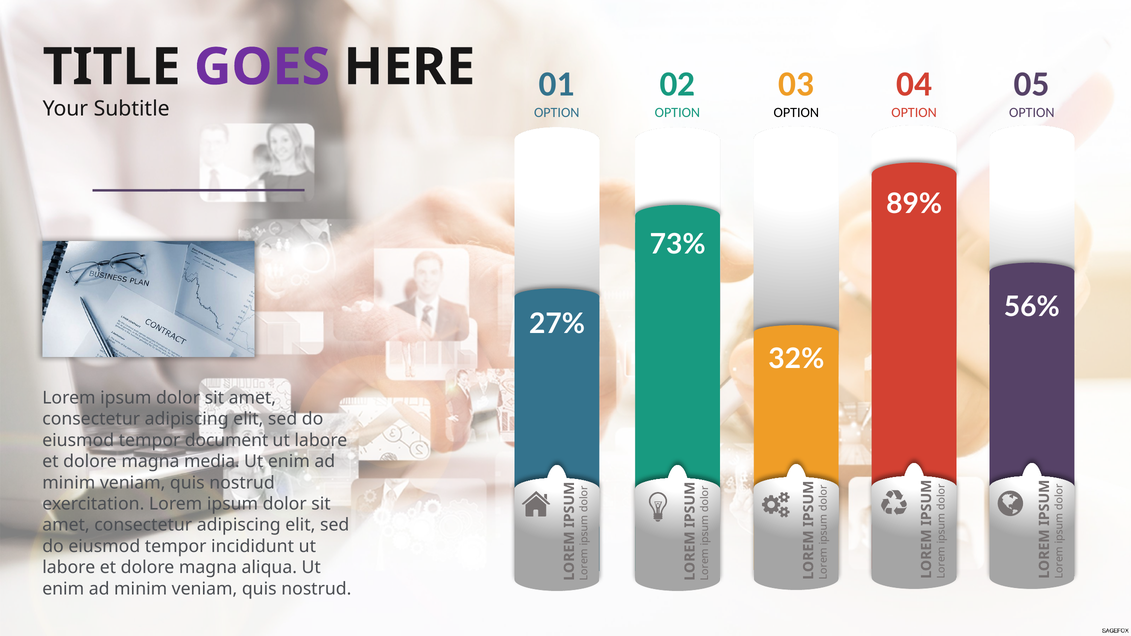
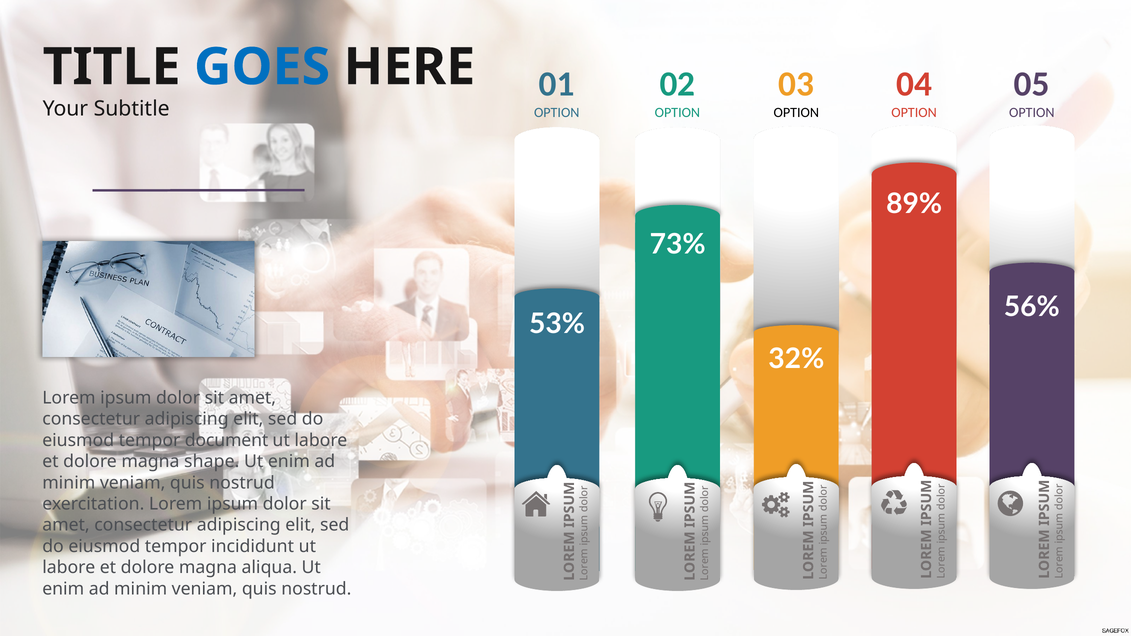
GOES colour: purple -> blue
27%: 27% -> 53%
media: media -> shape
